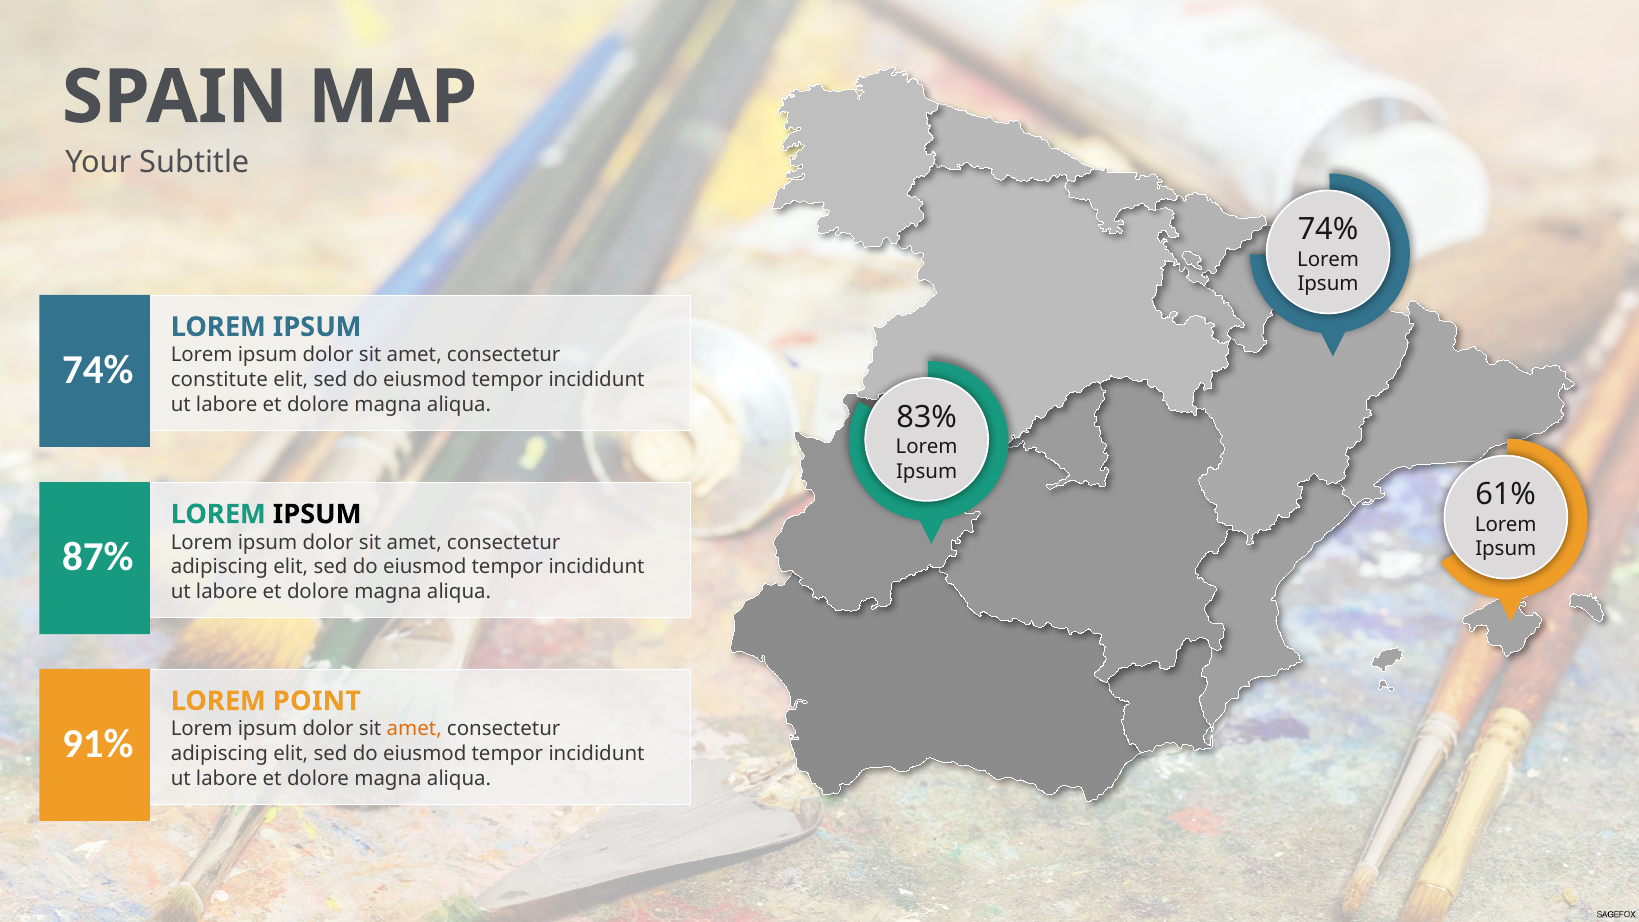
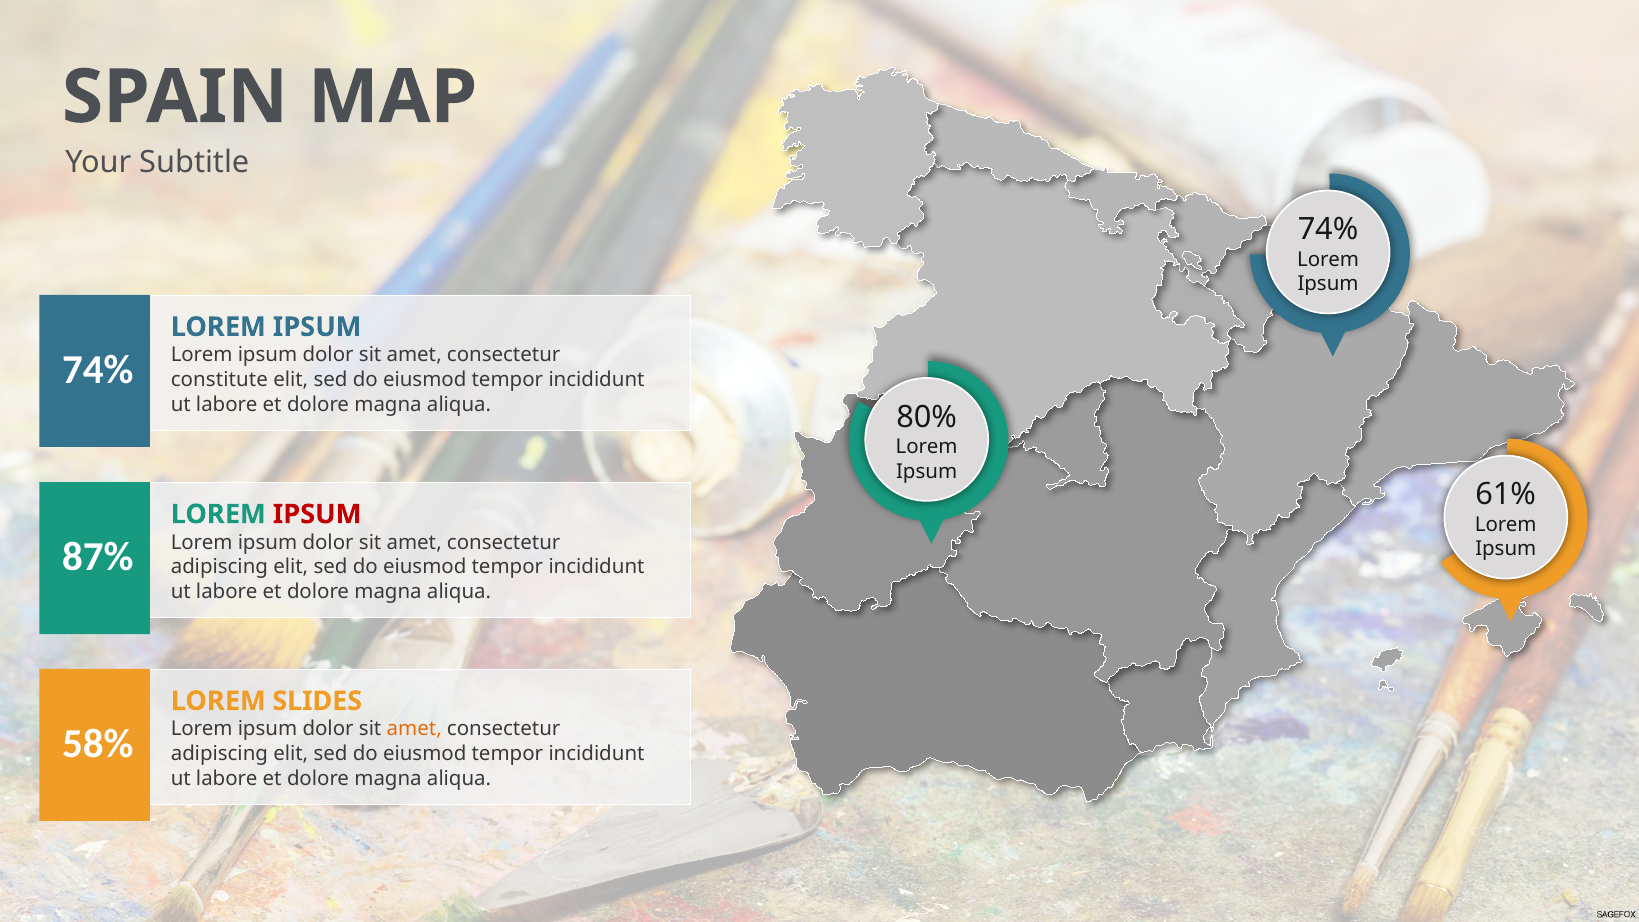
83%: 83% -> 80%
IPSUM at (317, 514) colour: black -> red
POINT: POINT -> SLIDES
91%: 91% -> 58%
